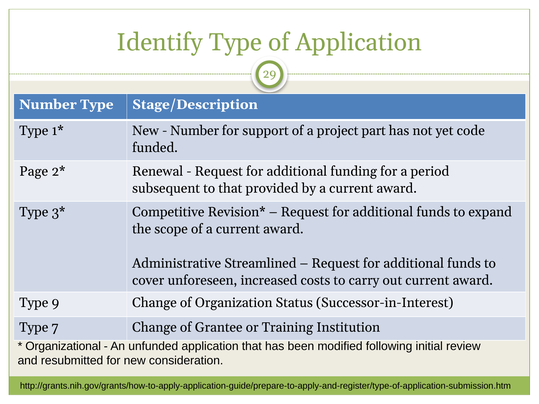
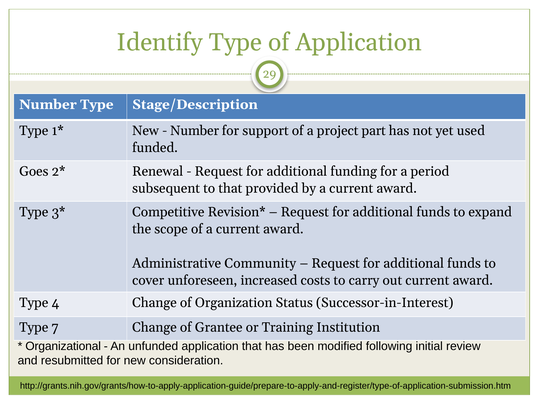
code: code -> used
Page: Page -> Goes
Streamlined: Streamlined -> Community
9: 9 -> 4
